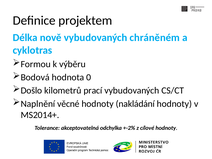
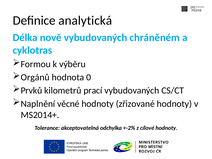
projektem: projektem -> analytická
Bodová: Bodová -> Orgánů
Došlo: Došlo -> Prvků
nakládání: nakládání -> zřizované
